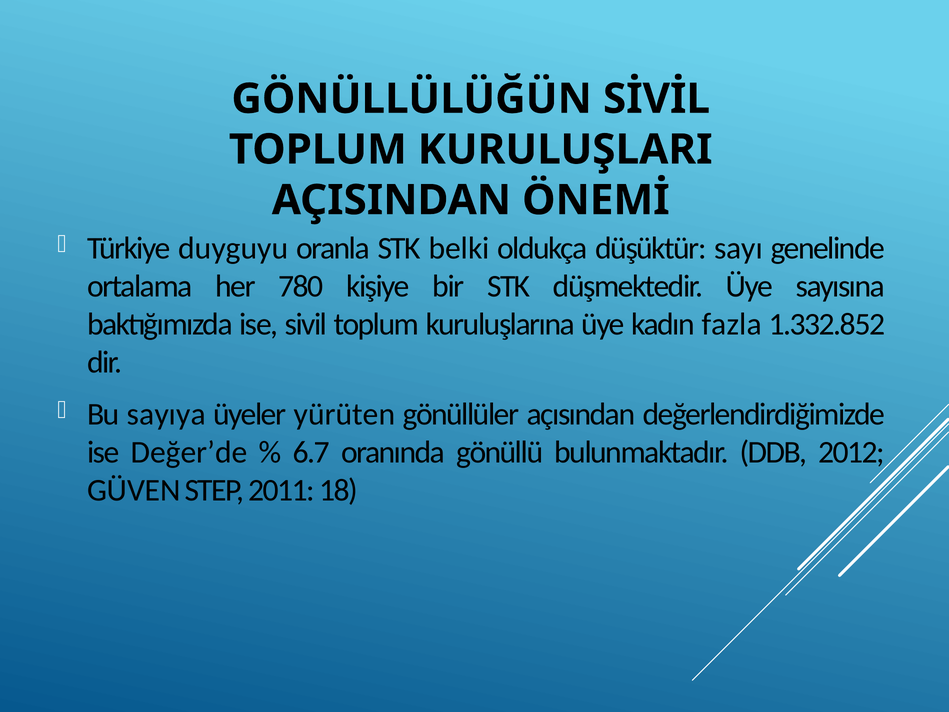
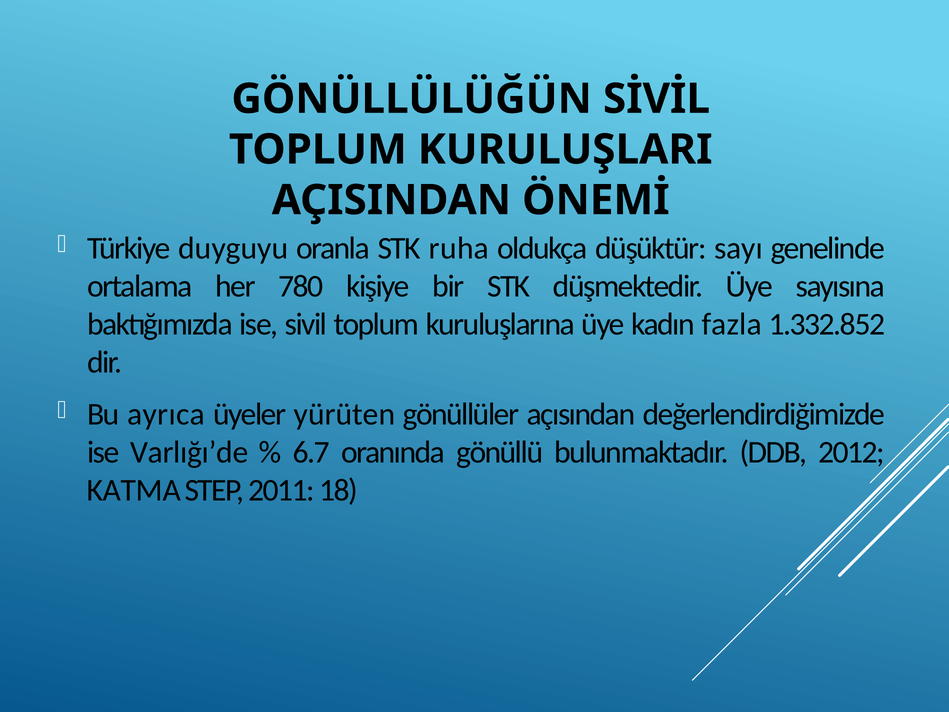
belki: belki -> ruha
sayıya: sayıya -> ayrıca
Değer’de: Değer’de -> Varlığı’de
GÜVEN: GÜVEN -> KATMA
